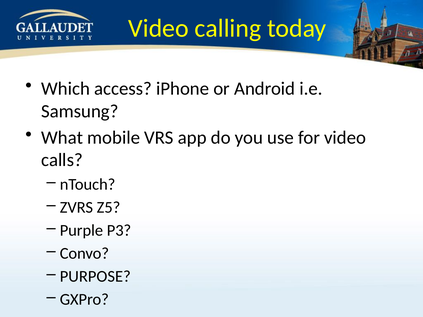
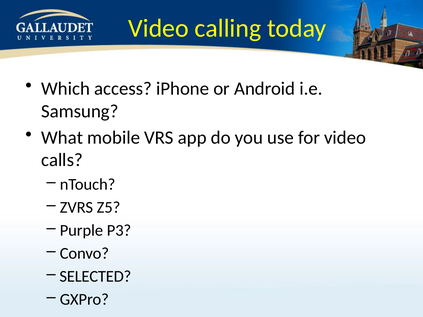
PURPOSE: PURPOSE -> SELECTED
